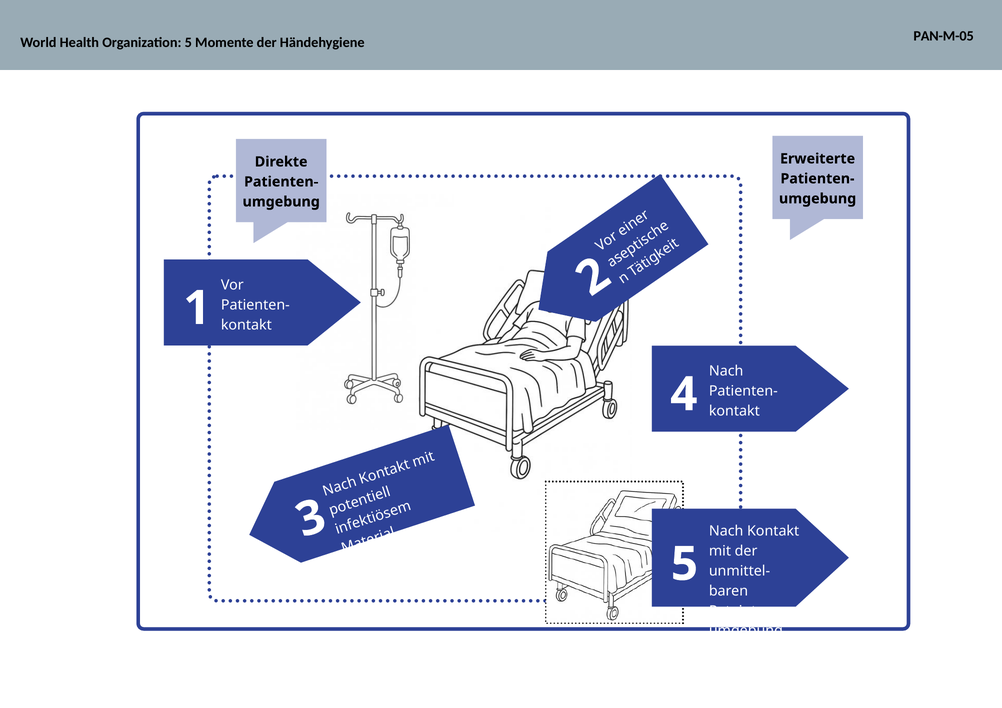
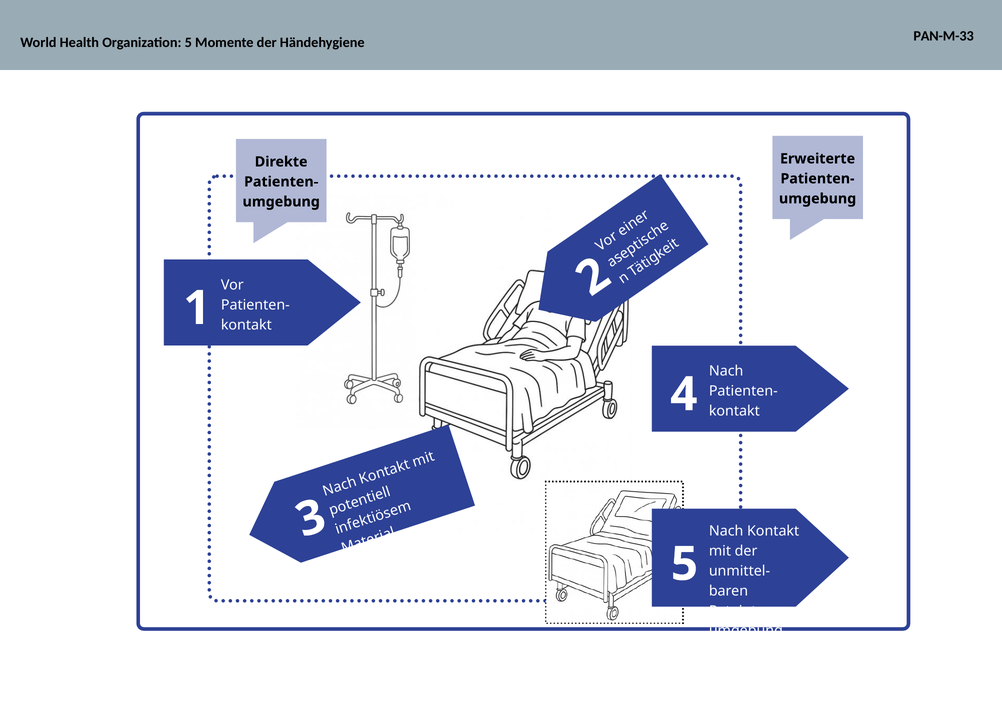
PAN-M-05: PAN-M-05 -> PAN-M-33
